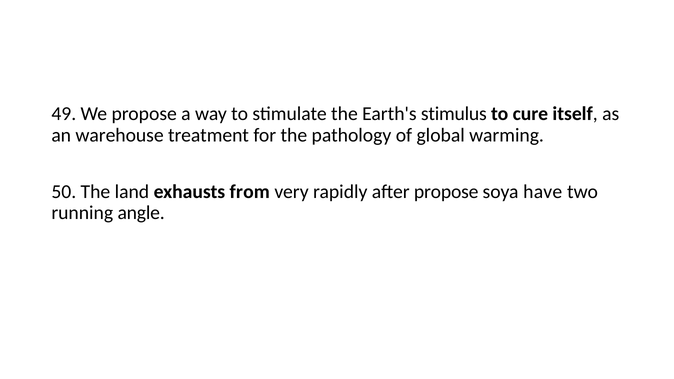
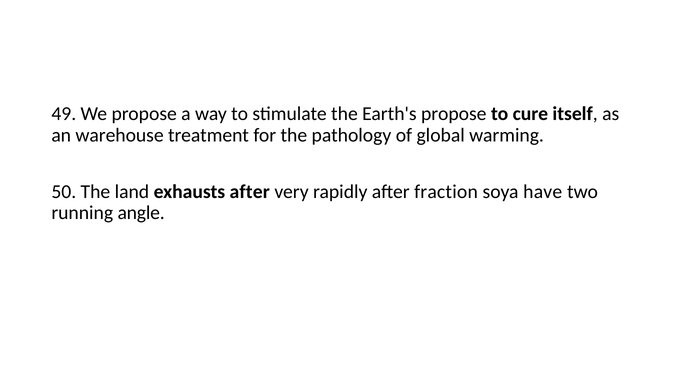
Earth's stimulus: stimulus -> propose
exhausts from: from -> after
after propose: propose -> fraction
